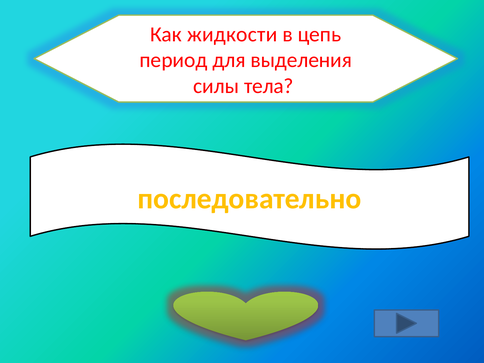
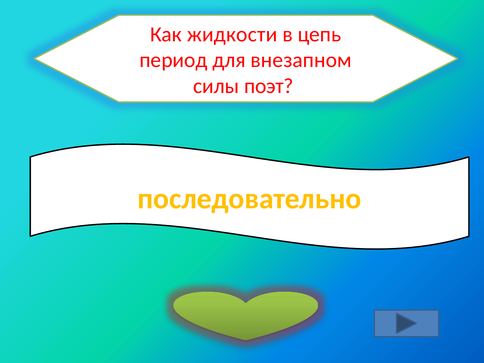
выделения: выделения -> внезапном
тела: тела -> поэт
